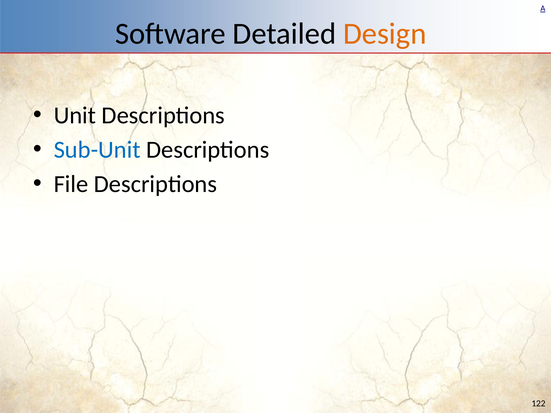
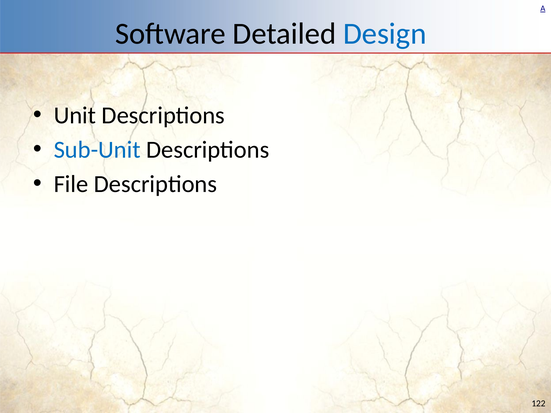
Design colour: orange -> blue
